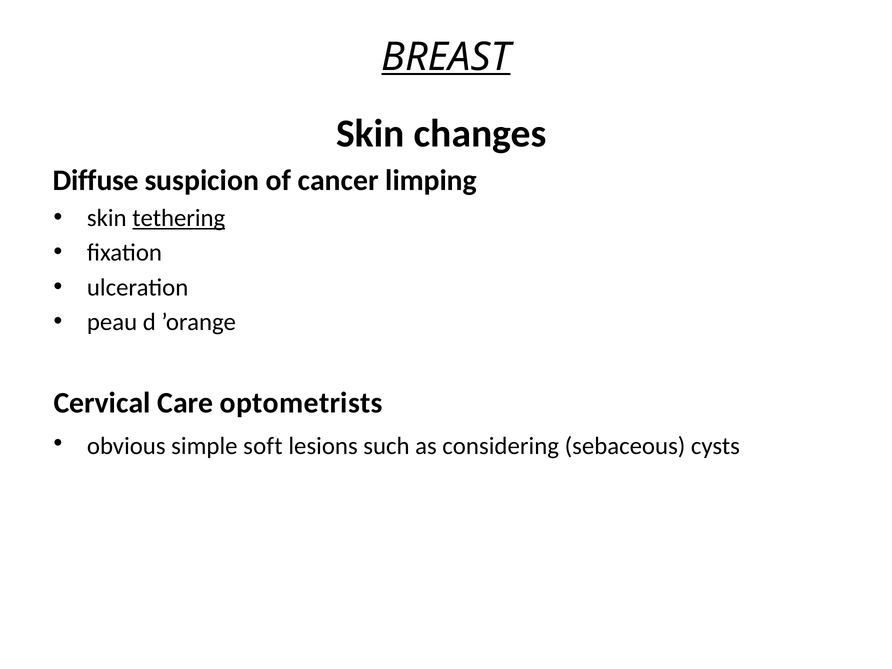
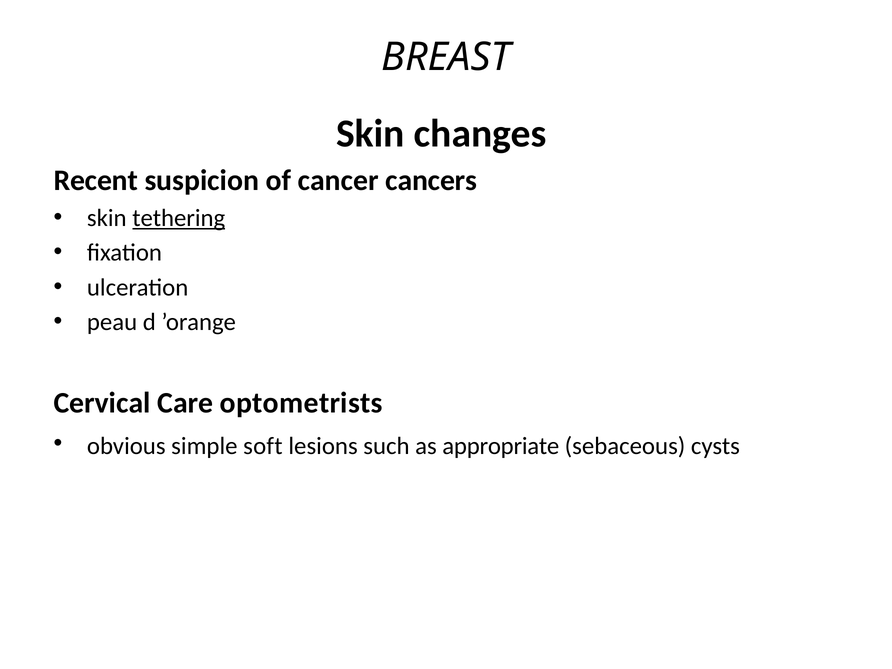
BREAST underline: present -> none
Diffuse: Diffuse -> Recent
limping: limping -> cancers
considering: considering -> appropriate
